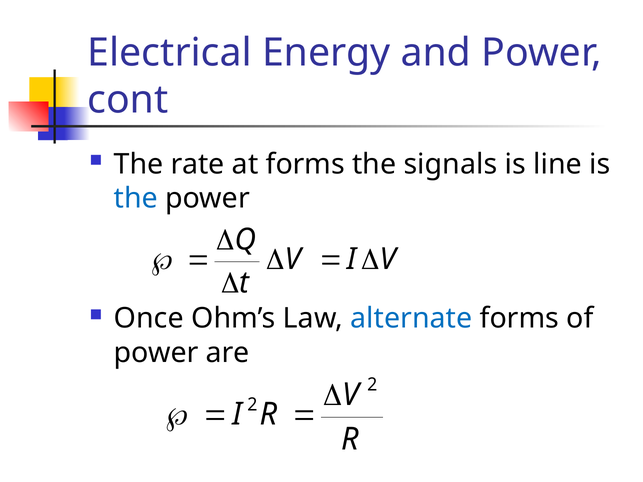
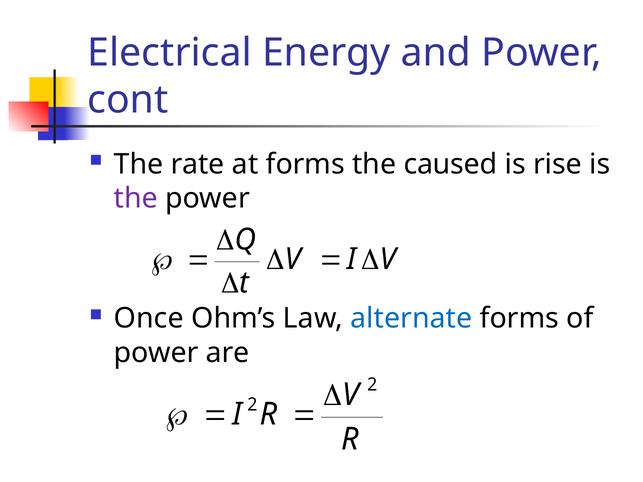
signals: signals -> caused
line: line -> rise
the at (136, 199) colour: blue -> purple
